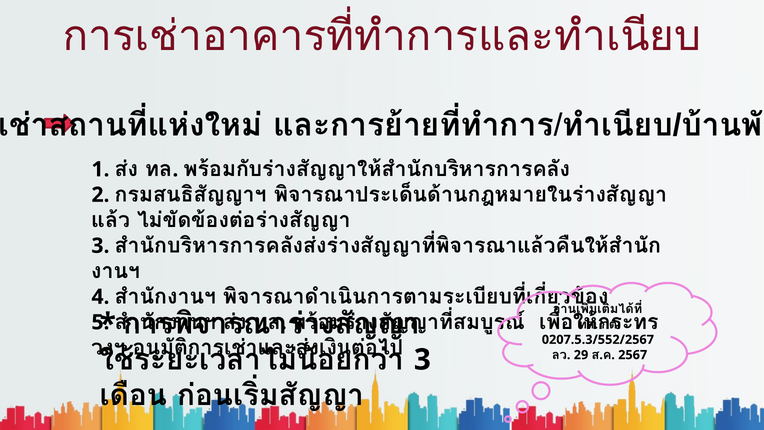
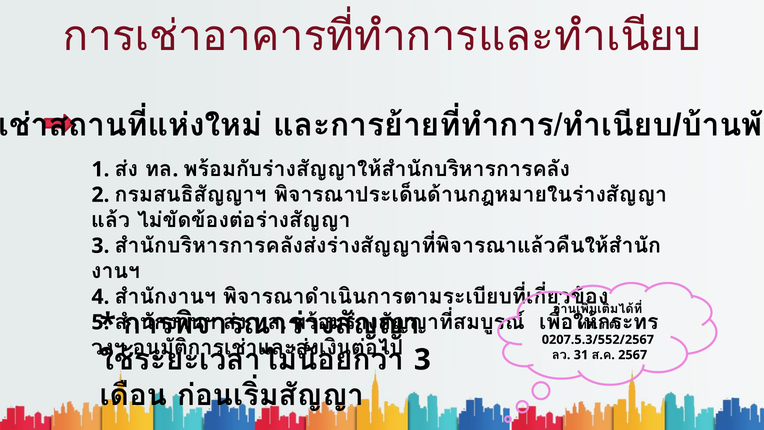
29: 29 -> 31
